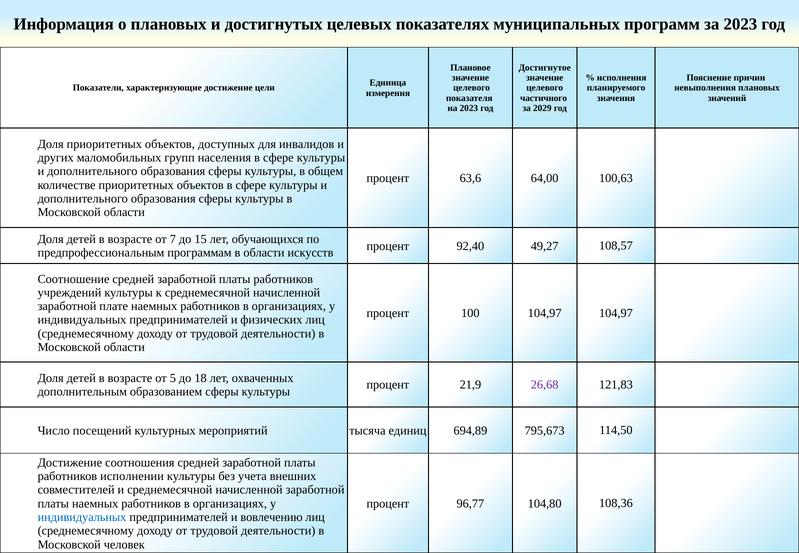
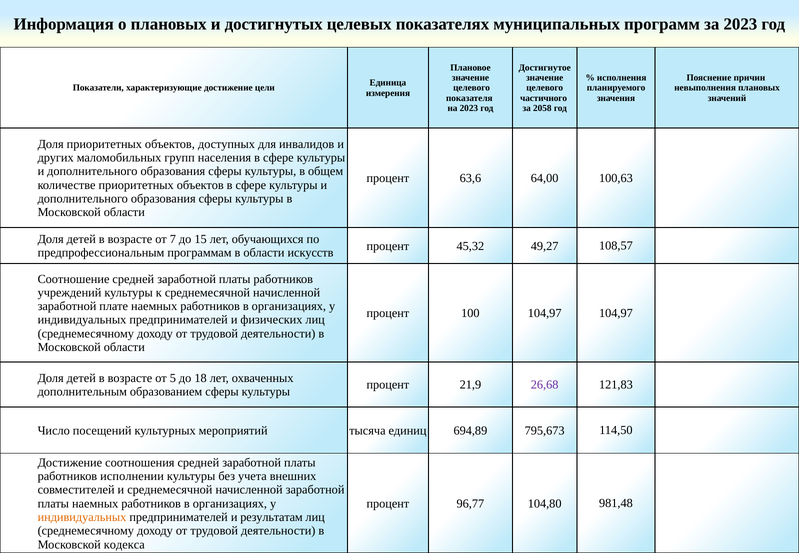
2029: 2029 -> 2058
92,40: 92,40 -> 45,32
108,36: 108,36 -> 981,48
индивидуальных at (82, 517) colour: blue -> orange
вовлечению: вовлечению -> результатам
человек: человек -> кодекса
